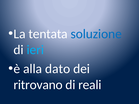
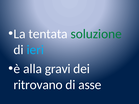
soluzione colour: blue -> green
dato: dato -> gravi
reali: reali -> asse
